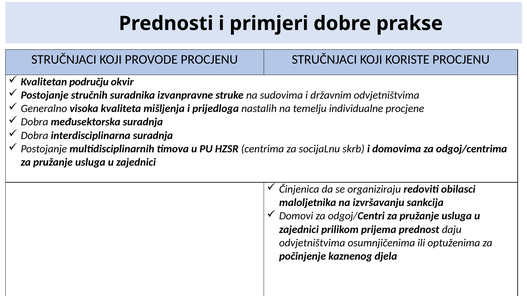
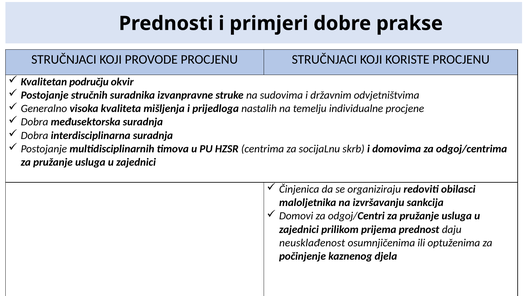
odvjetništvima at (312, 243): odvjetništvima -> neusklađenost
